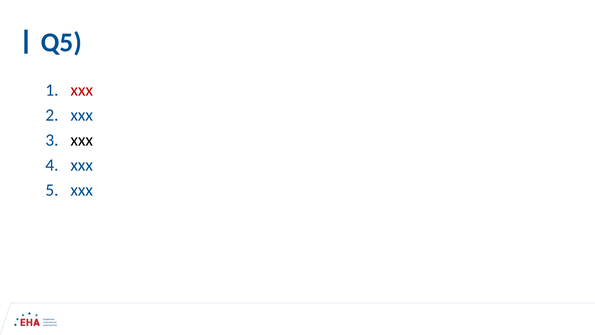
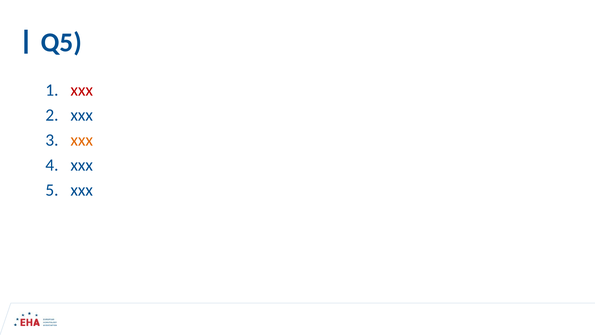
xxx at (82, 140) colour: black -> orange
